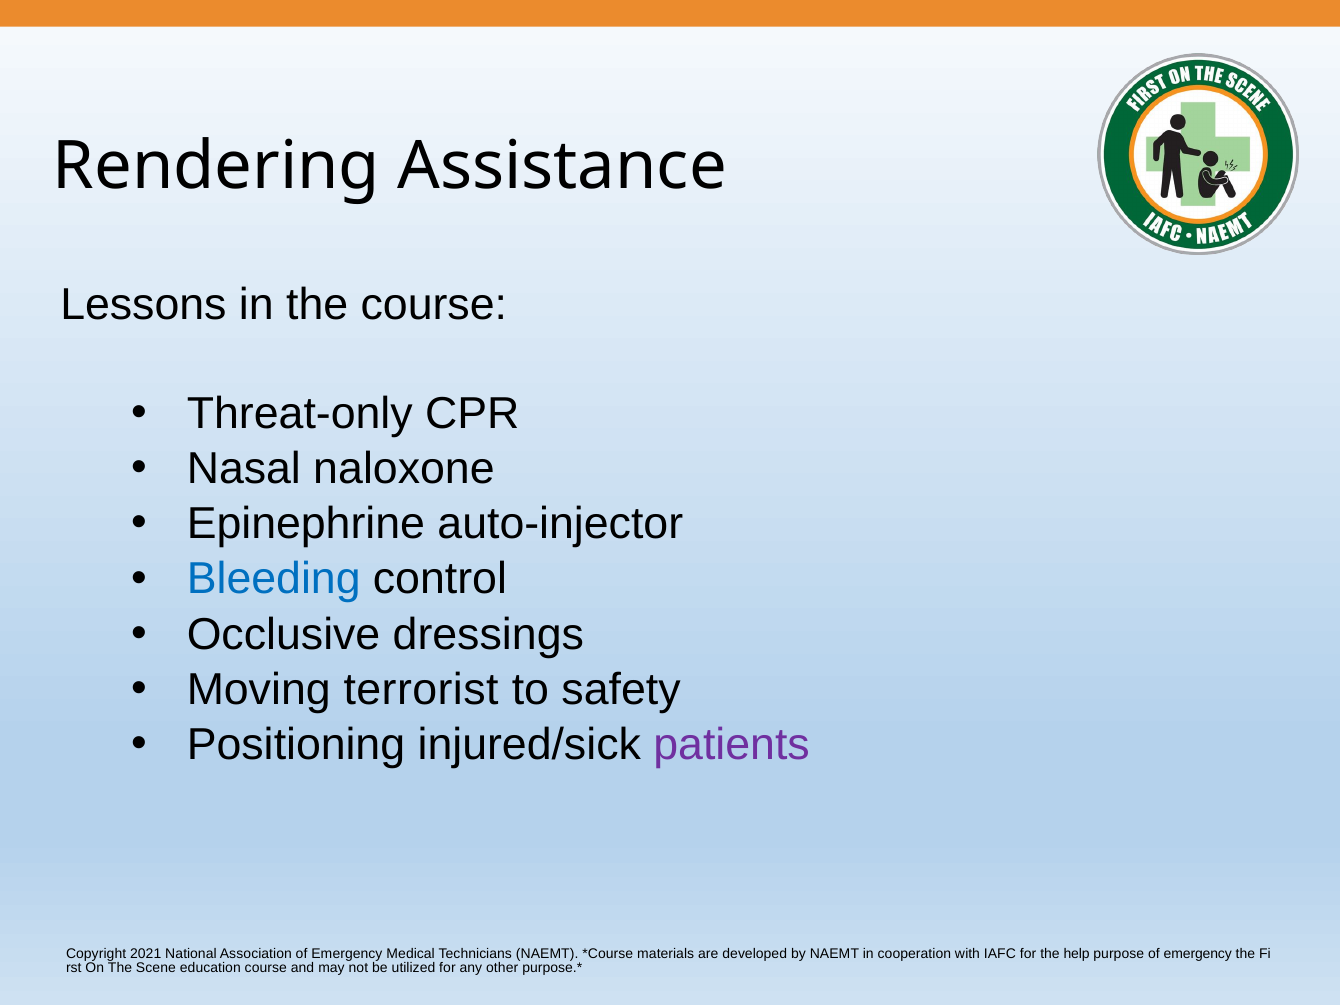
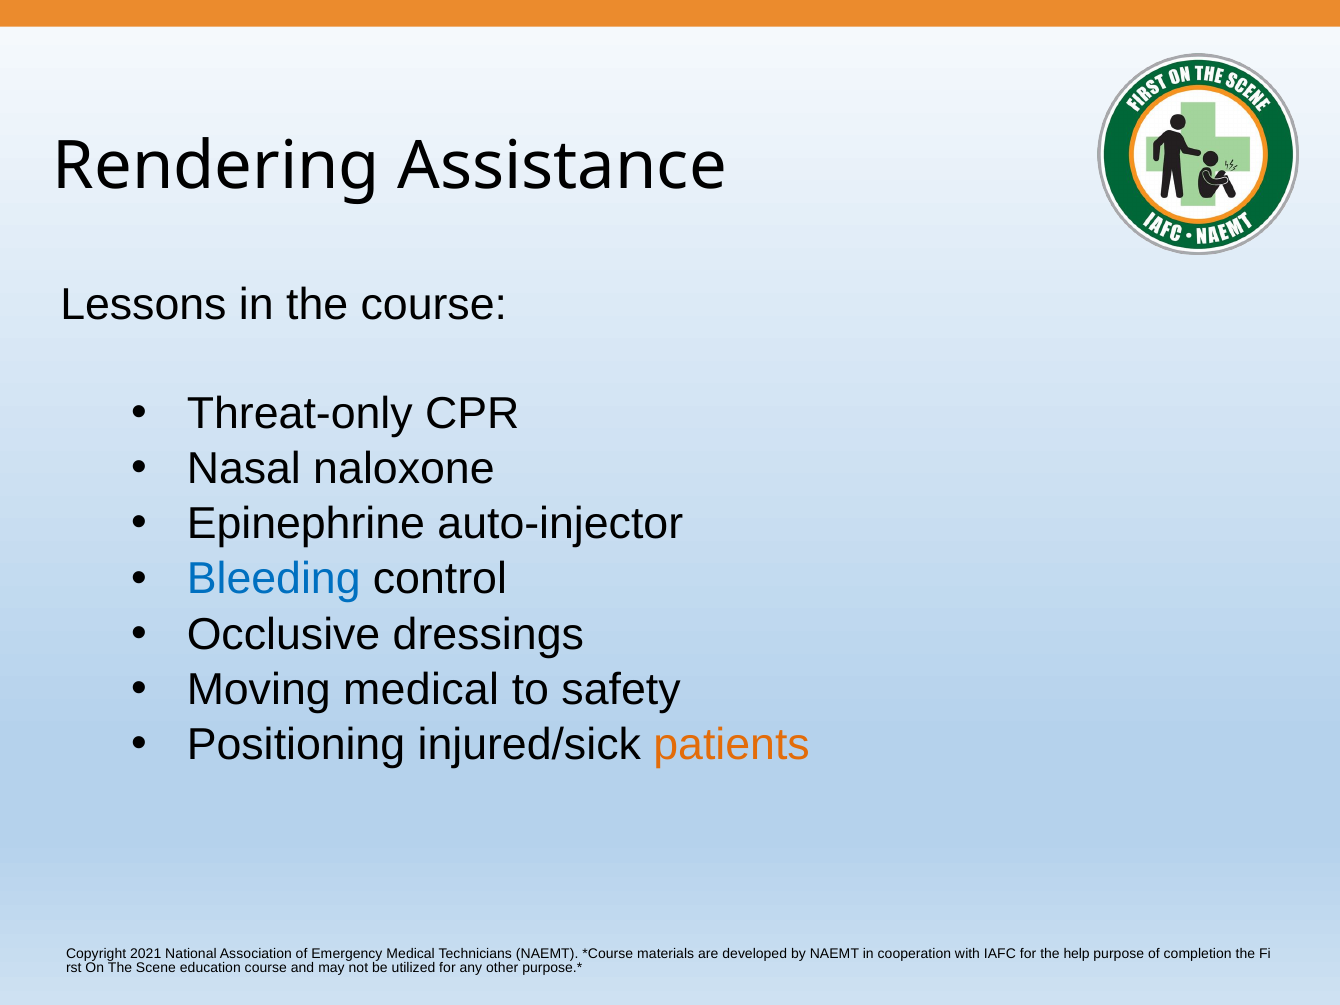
Moving terrorist: terrorist -> medical
patients colour: purple -> orange
purpose of emergency: emergency -> completion
